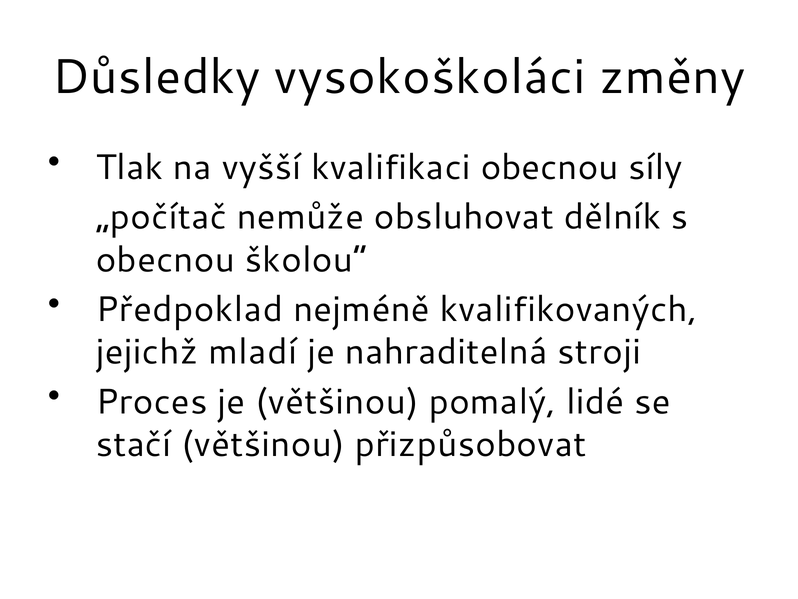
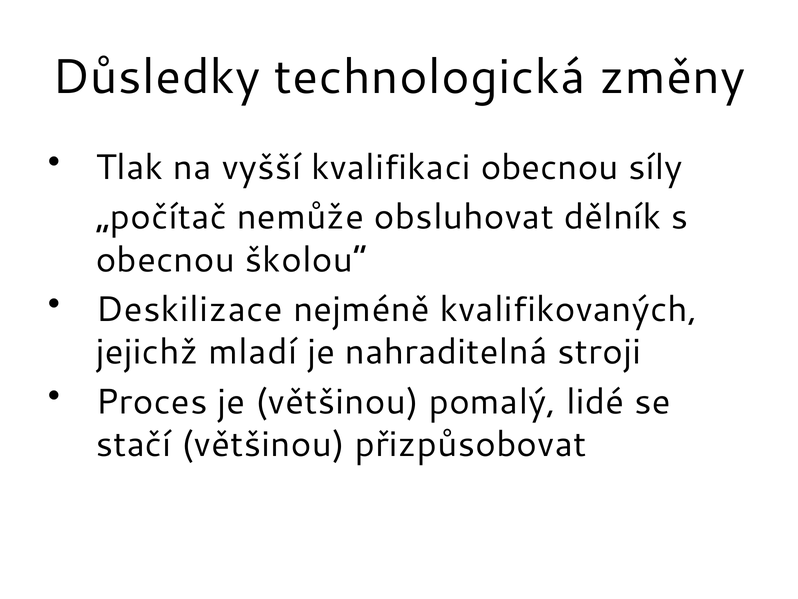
vysokoškoláci: vysokoškoláci -> technologická
Předpoklad: Předpoklad -> Deskilizace
